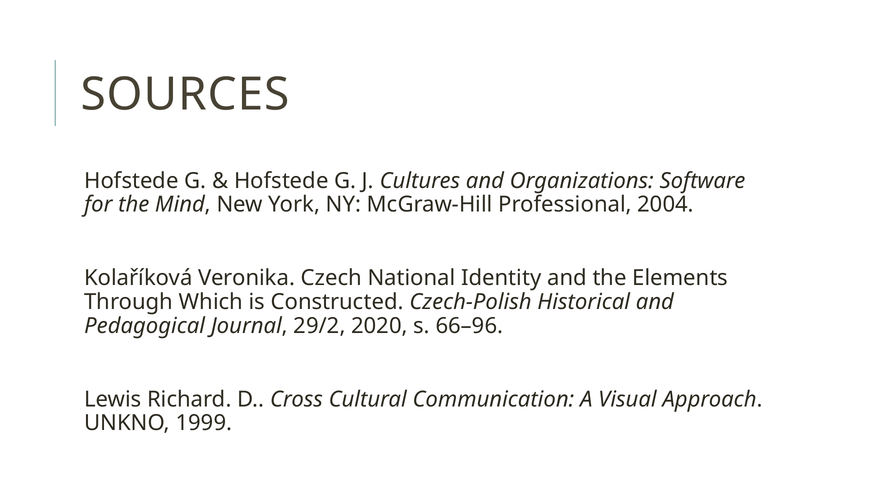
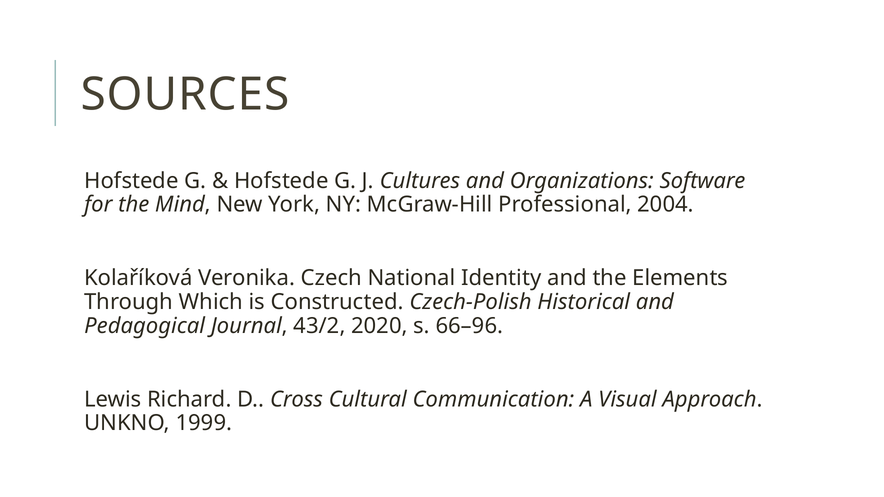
29/2: 29/2 -> 43/2
